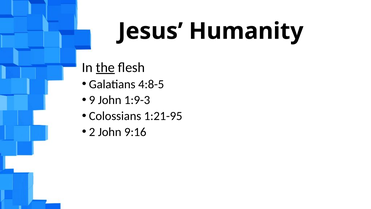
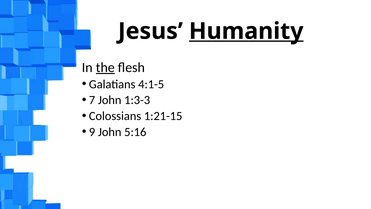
Humanity underline: none -> present
4:8-5: 4:8-5 -> 4:1-5
9: 9 -> 7
1:9-3: 1:9-3 -> 1:3-3
1:21-95: 1:21-95 -> 1:21-15
2: 2 -> 9
9:16: 9:16 -> 5:16
